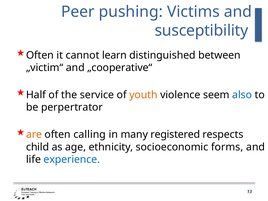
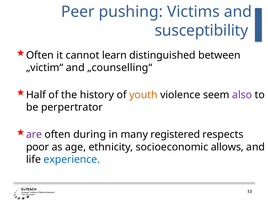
„cooperative“: „cooperative“ -> „counselling“
service: service -> history
also colour: blue -> purple
are colour: orange -> purple
calling: calling -> during
child: child -> poor
forms: forms -> allows
